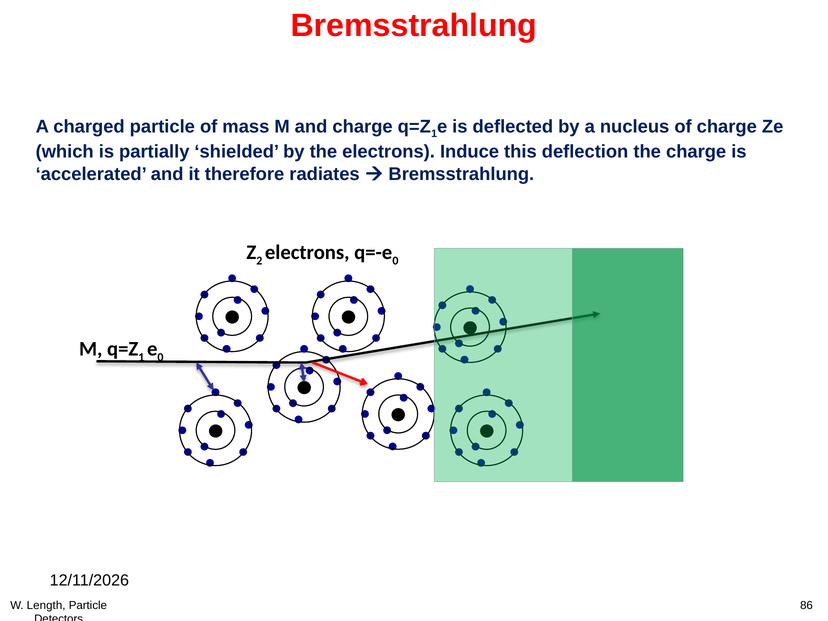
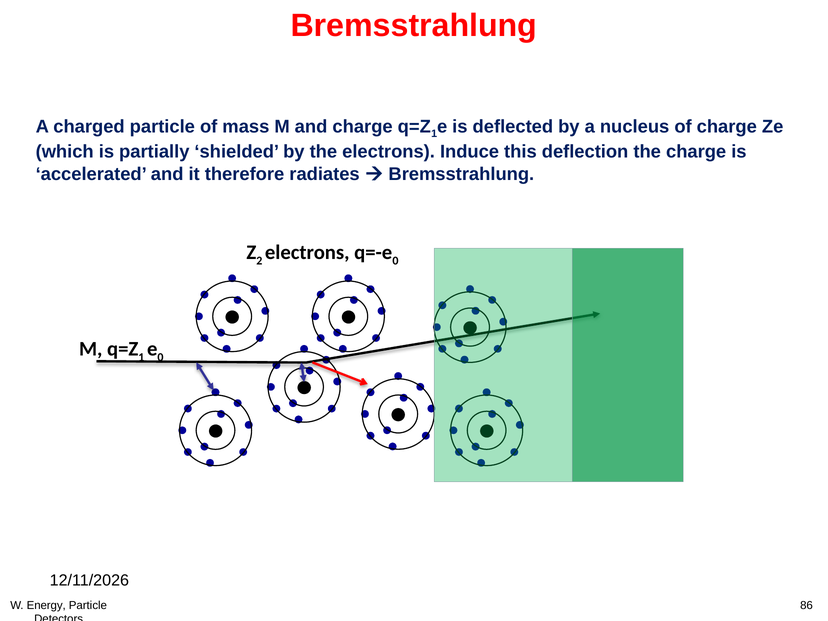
Length: Length -> Energy
